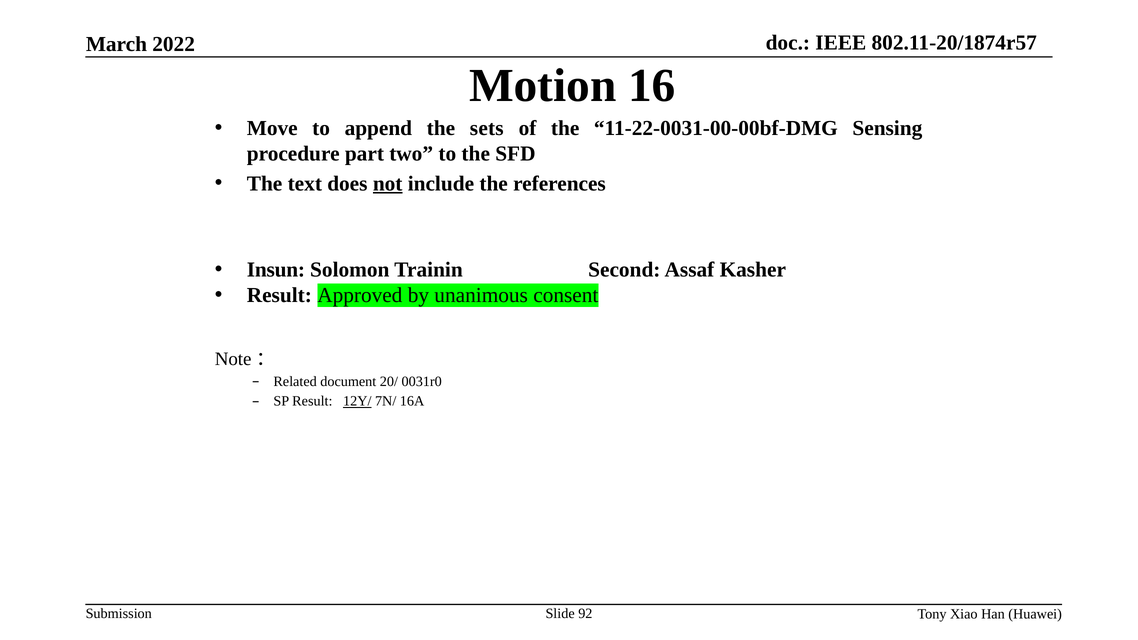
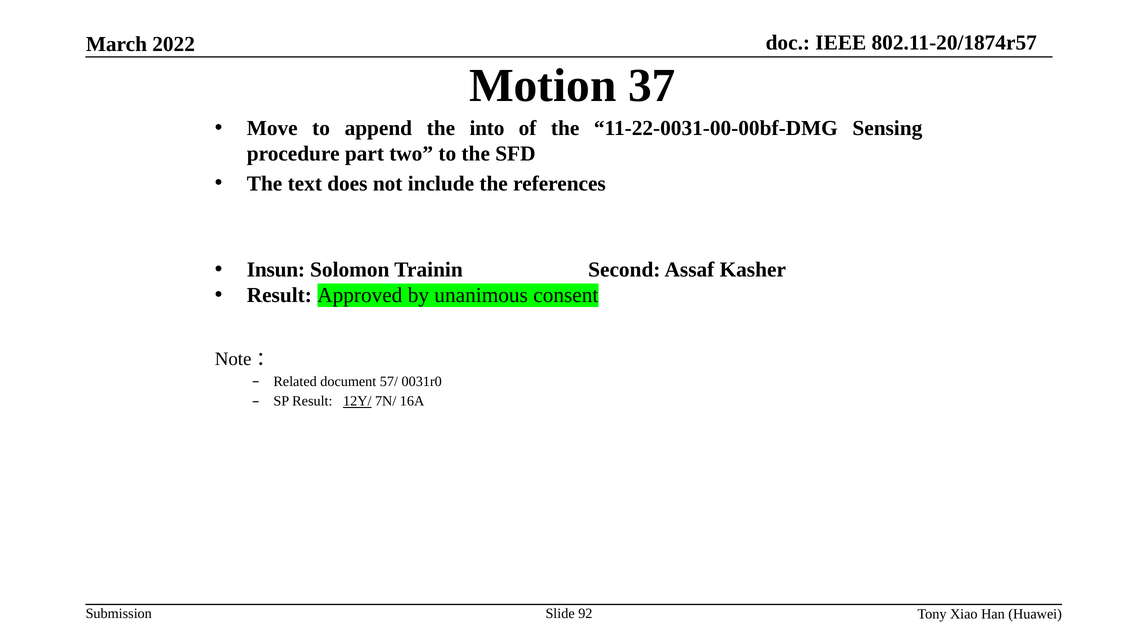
16: 16 -> 37
sets: sets -> into
not underline: present -> none
20/: 20/ -> 57/
